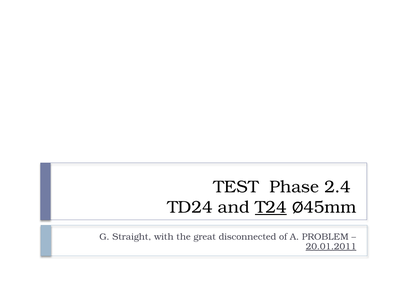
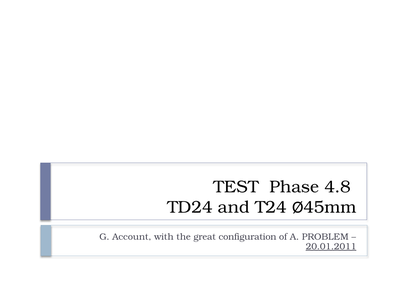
2.4: 2.4 -> 4.8
T24 underline: present -> none
Straight: Straight -> Account
disconnected: disconnected -> configuration
